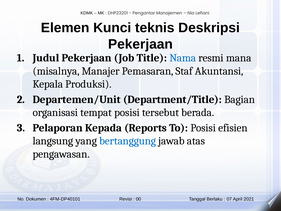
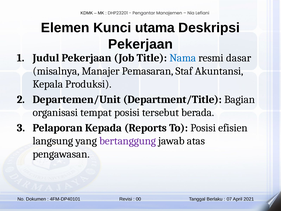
teknis: teknis -> utama
mana: mana -> dasar
bertanggung colour: blue -> purple
